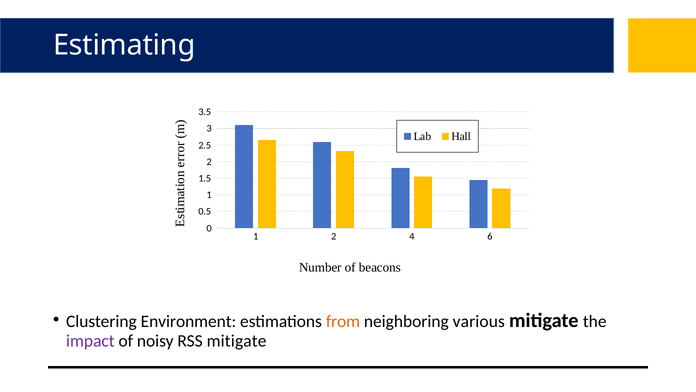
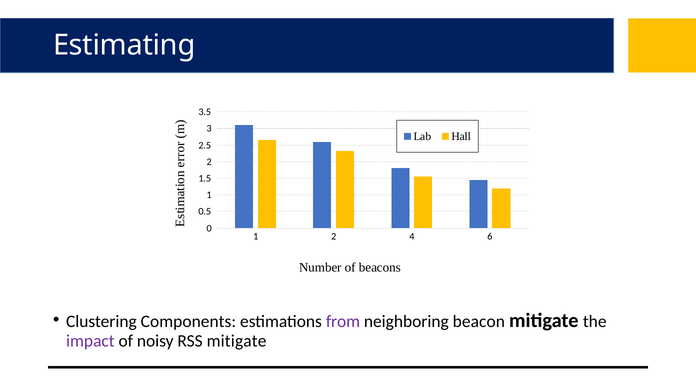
Environment: Environment -> Components
from colour: orange -> purple
various: various -> beacon
